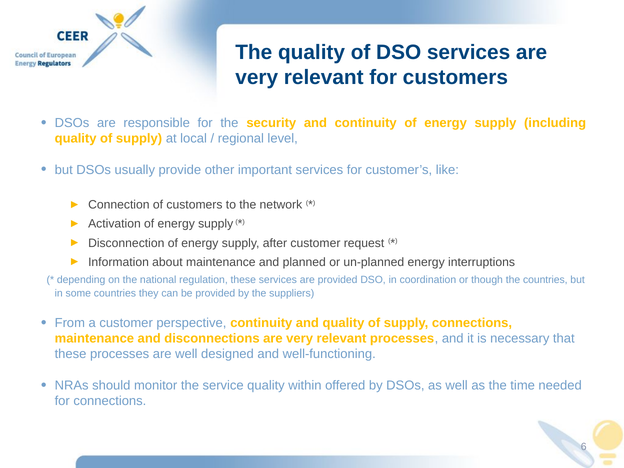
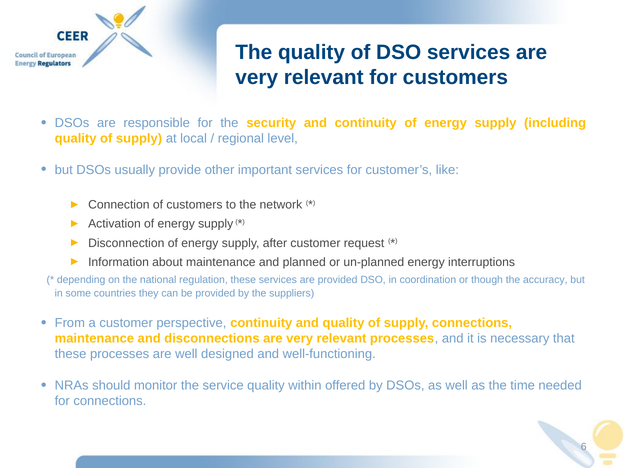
the countries: countries -> accuracy
